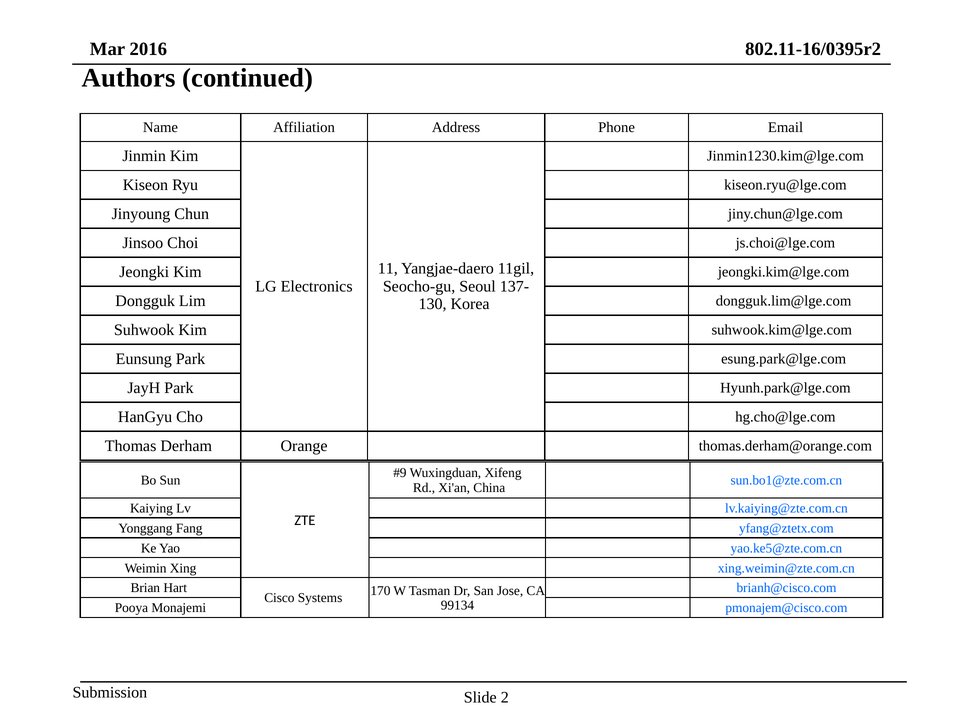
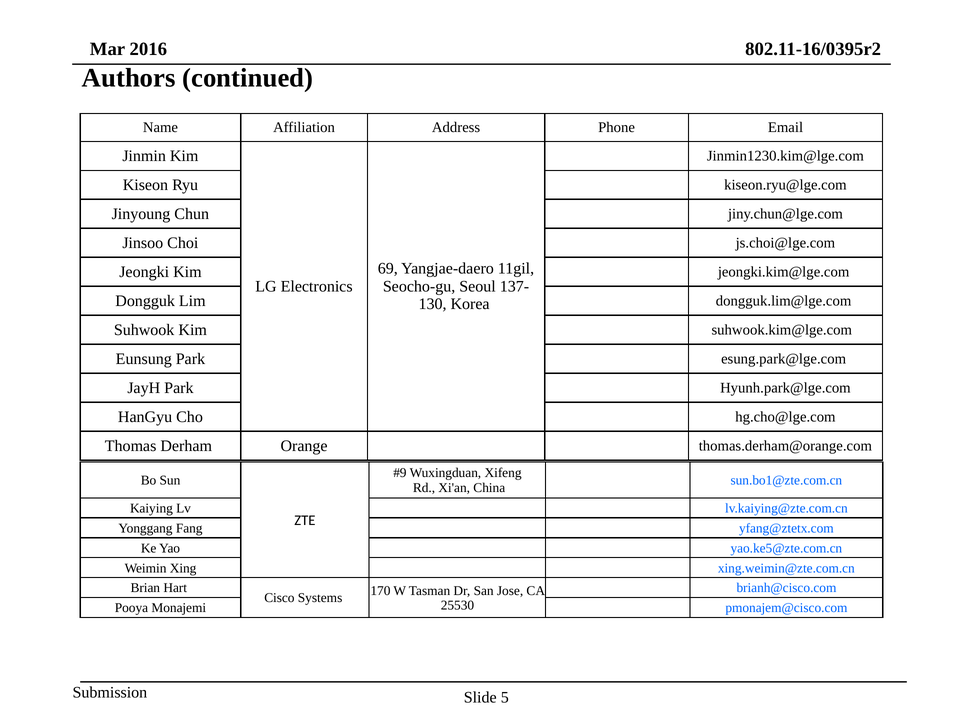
11: 11 -> 69
99134: 99134 -> 25530
2: 2 -> 5
